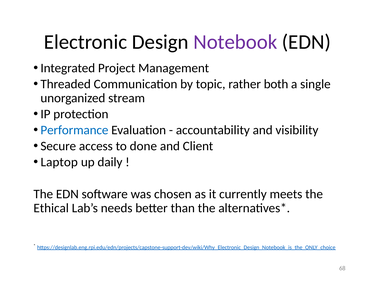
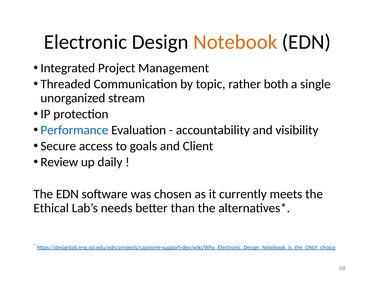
Notebook colour: purple -> orange
done: done -> goals
Laptop: Laptop -> Review
